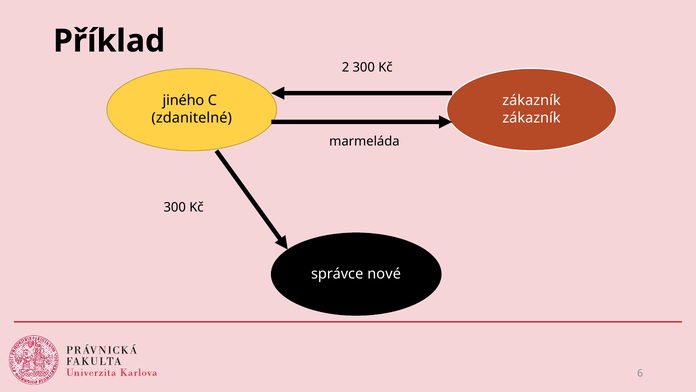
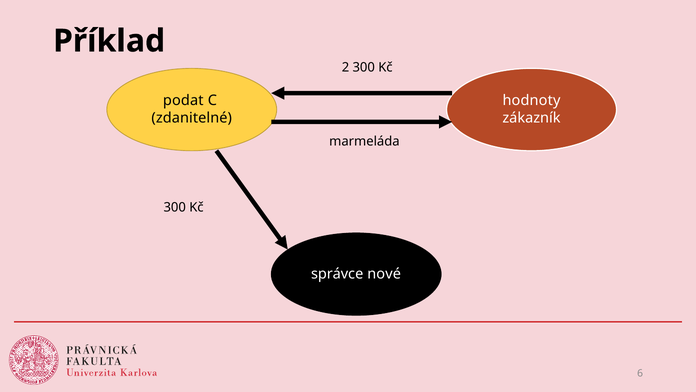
jiného: jiného -> podat
zákazník at (532, 100): zákazník -> hodnoty
